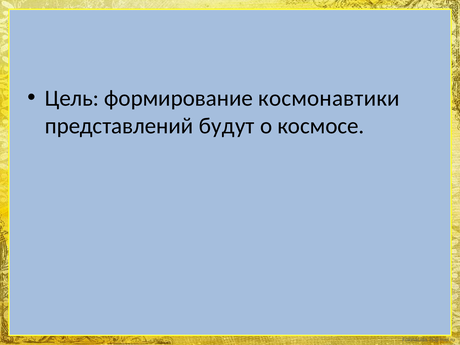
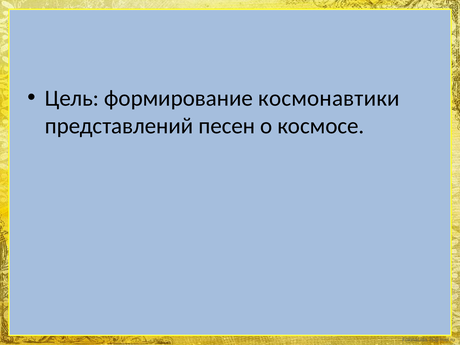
будут: будут -> песен
